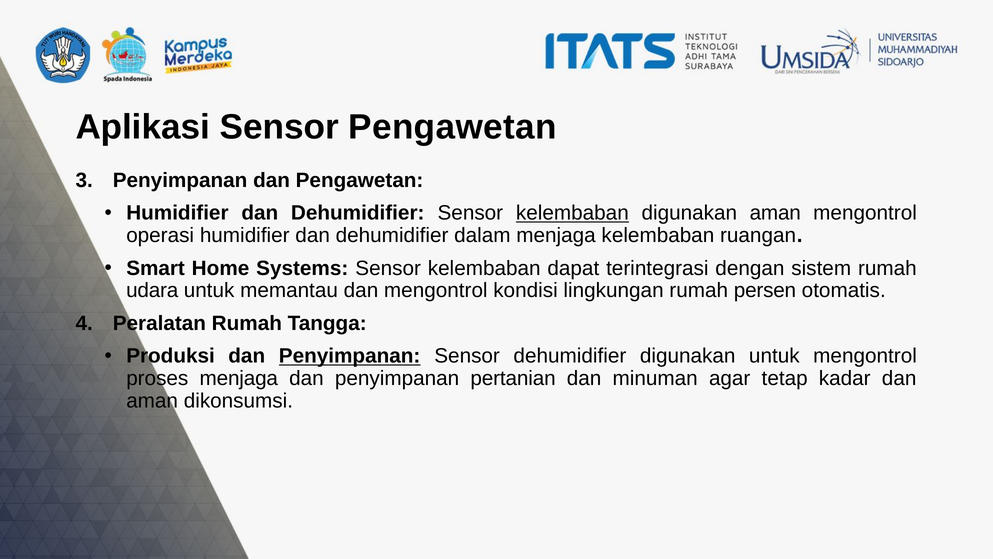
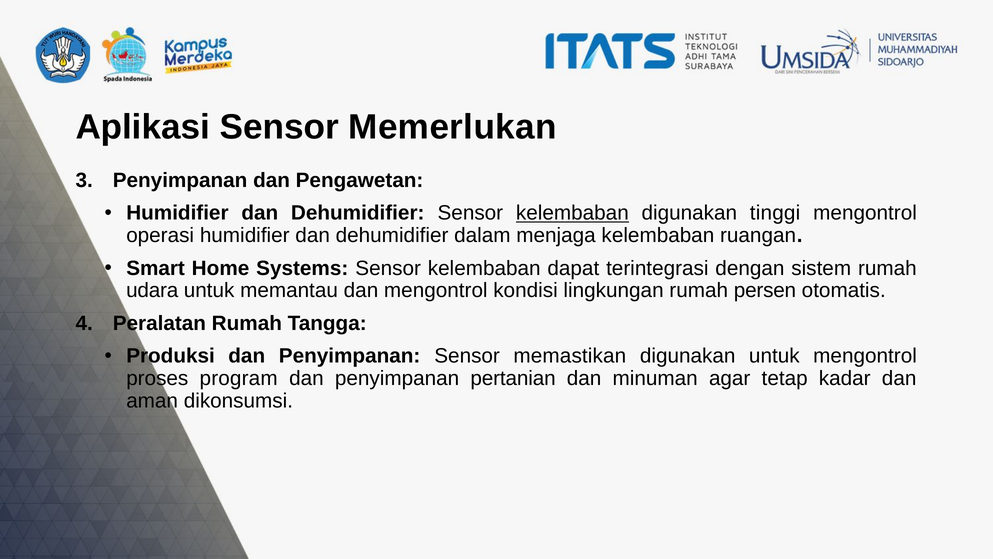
Sensor Pengawetan: Pengawetan -> Memerlukan
digunakan aman: aman -> tinggi
Penyimpanan at (350, 356) underline: present -> none
Sensor dehumidifier: dehumidifier -> memastikan
proses menjaga: menjaga -> program
